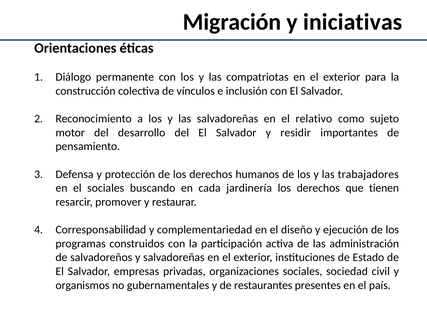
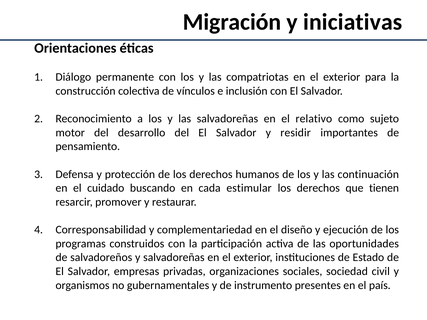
trabajadores: trabajadores -> continuación
el sociales: sociales -> cuidado
jardinería: jardinería -> estimular
administración: administración -> oportunidades
restaurantes: restaurantes -> instrumento
